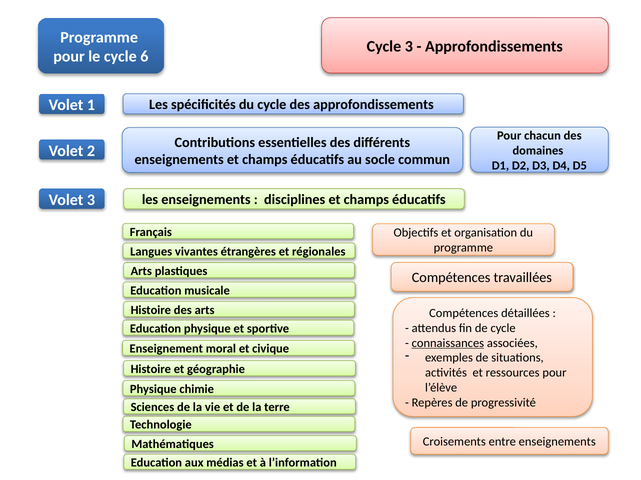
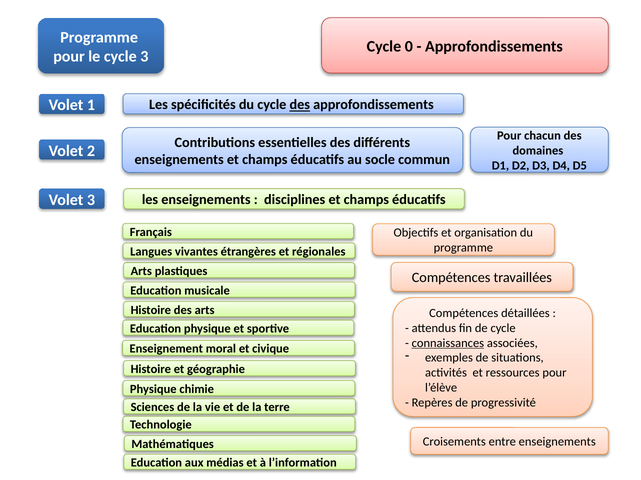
Cycle 3: 3 -> 0
cycle 6: 6 -> 3
des at (300, 105) underline: none -> present
